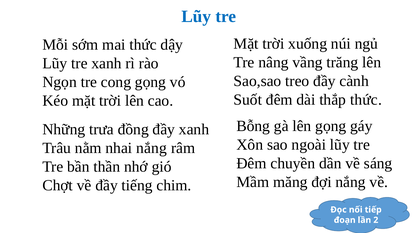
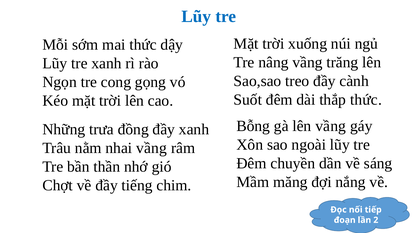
lên gọng: gọng -> vầng
nhai nắng: nắng -> vầng
